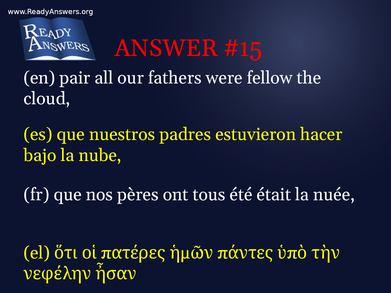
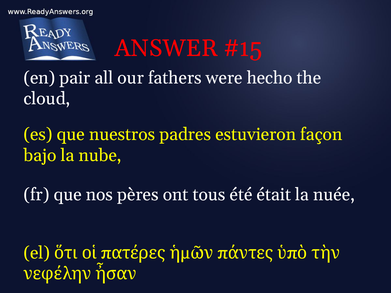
fellow: fellow -> hecho
hacer: hacer -> façon
